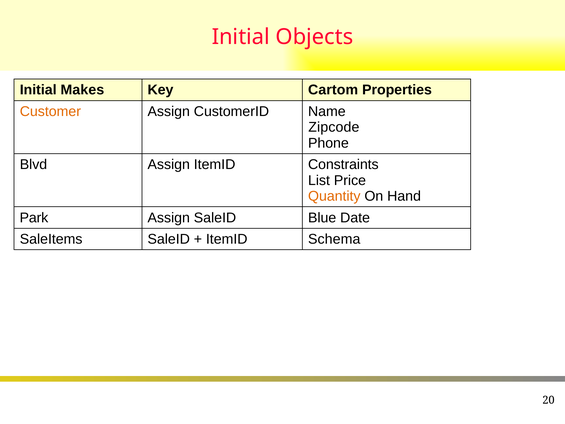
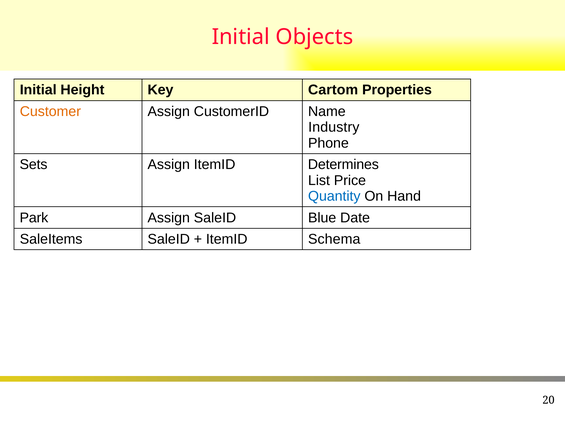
Makes: Makes -> Height
Zipcode: Zipcode -> Industry
Blvd: Blvd -> Sets
Constraints: Constraints -> Determines
Quantity colour: orange -> blue
